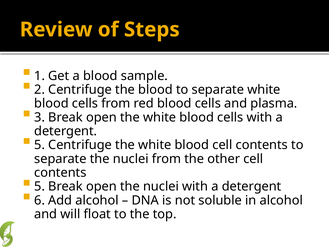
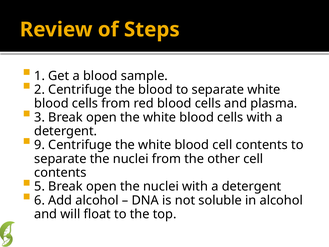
5 at (40, 145): 5 -> 9
